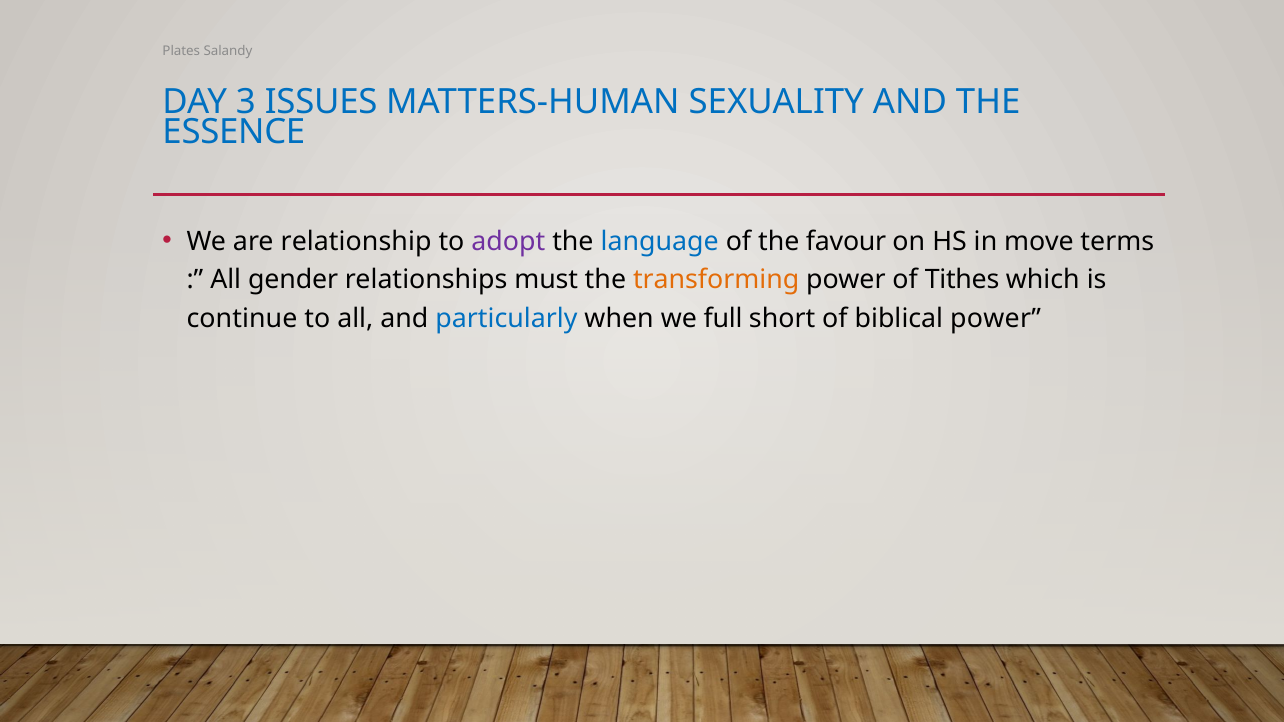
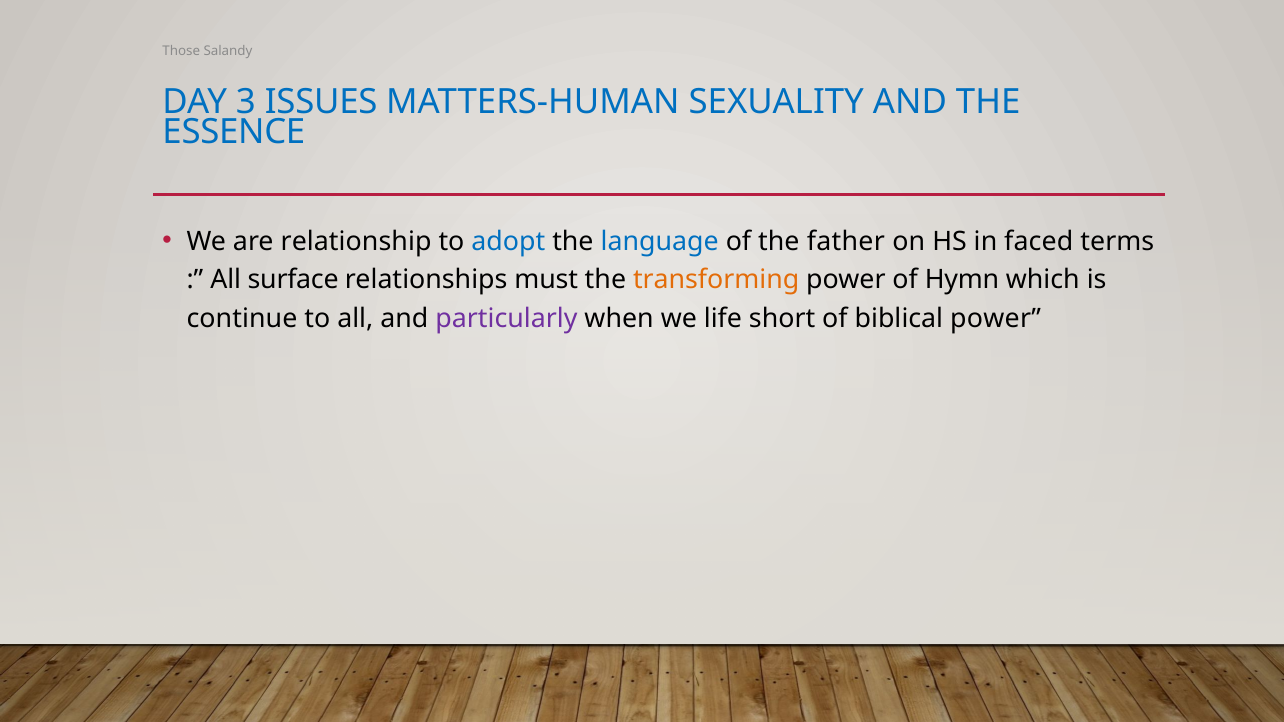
Plates: Plates -> Those
adopt colour: purple -> blue
favour: favour -> father
move: move -> faced
gender: gender -> surface
Tithes: Tithes -> Hymn
particularly colour: blue -> purple
full: full -> life
